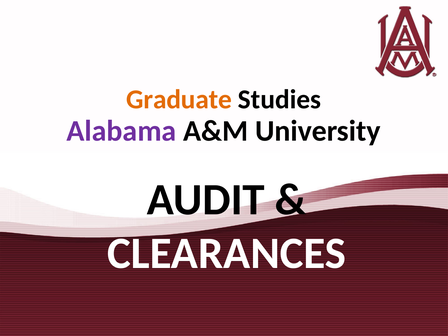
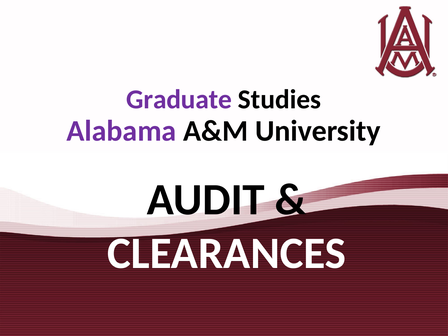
Graduate colour: orange -> purple
